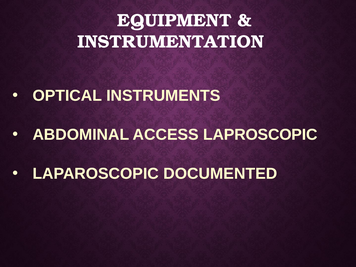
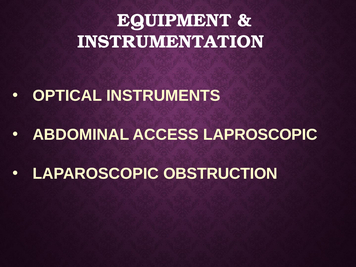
DOCUMENTED: DOCUMENTED -> OBSTRUCTION
